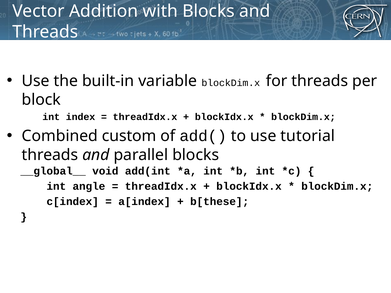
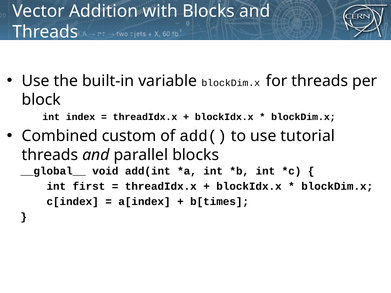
angle: angle -> first
b[these: b[these -> b[times
